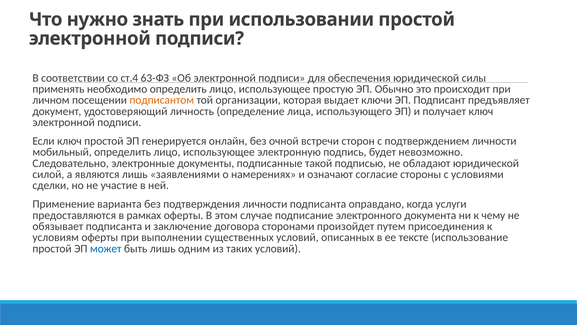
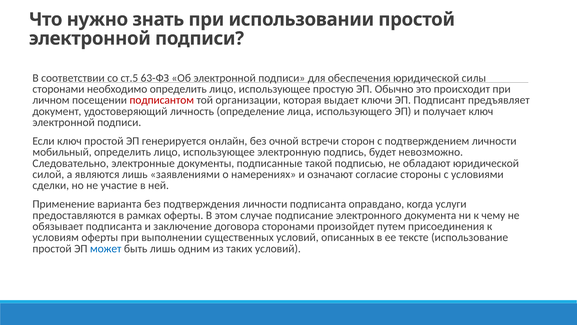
ст.4: ст.4 -> ст.5
применять at (58, 89): применять -> сторонами
подписантом colour: orange -> red
